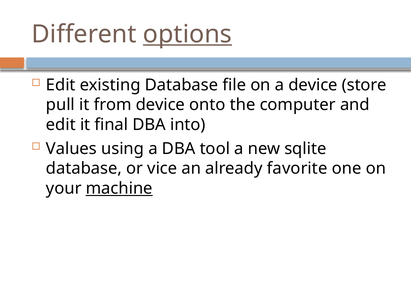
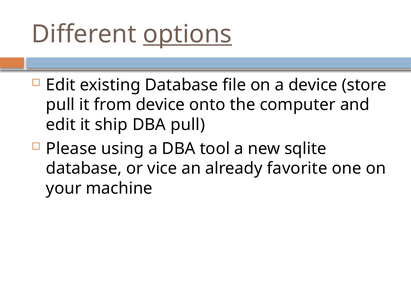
final: final -> ship
DBA into: into -> pull
Values: Values -> Please
machine underline: present -> none
